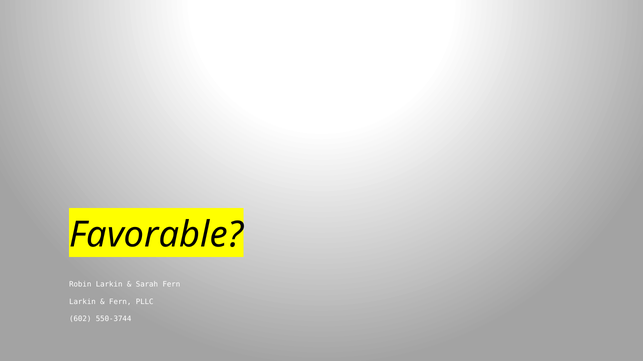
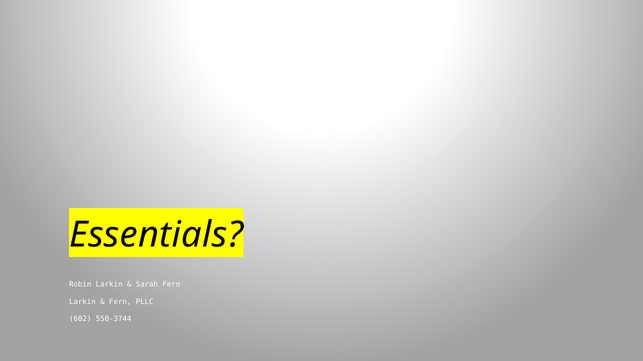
Favorable: Favorable -> Essentials
